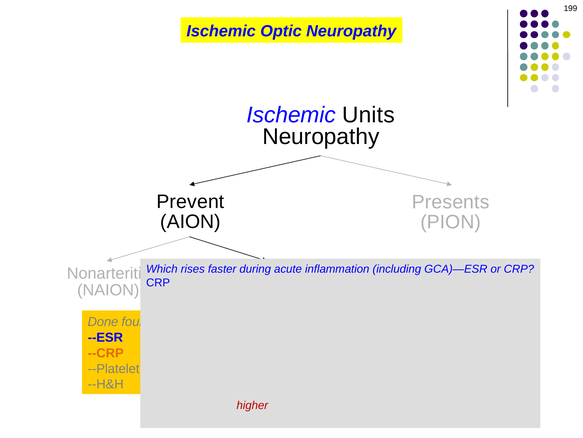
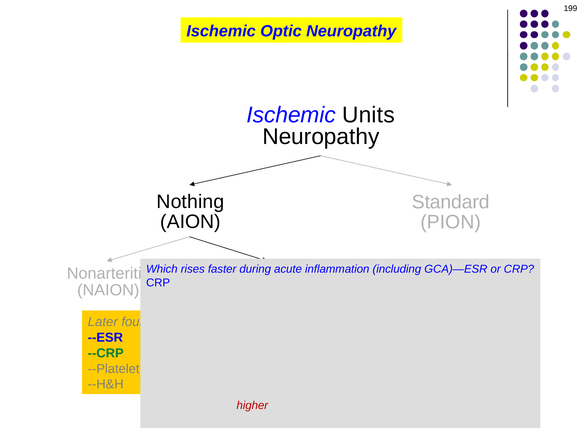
Prevent: Prevent -> Nothing
Presents: Presents -> Standard
Done: Done -> Later
--CRP colour: orange -> green
